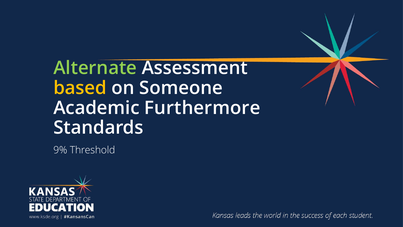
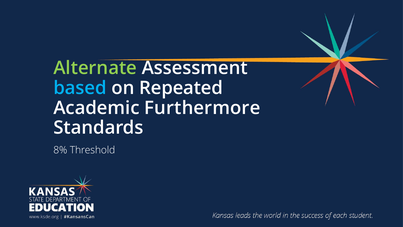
based colour: yellow -> light blue
Someone: Someone -> Repeated
9%: 9% -> 8%
